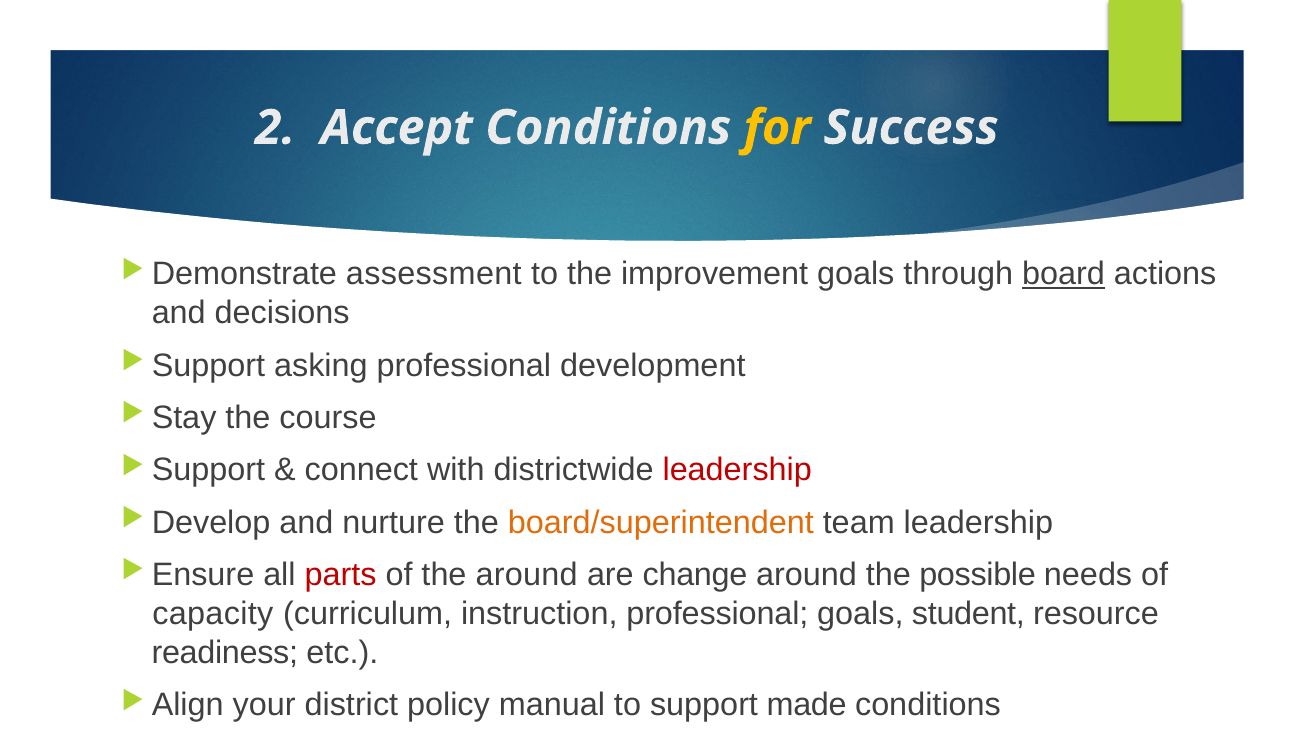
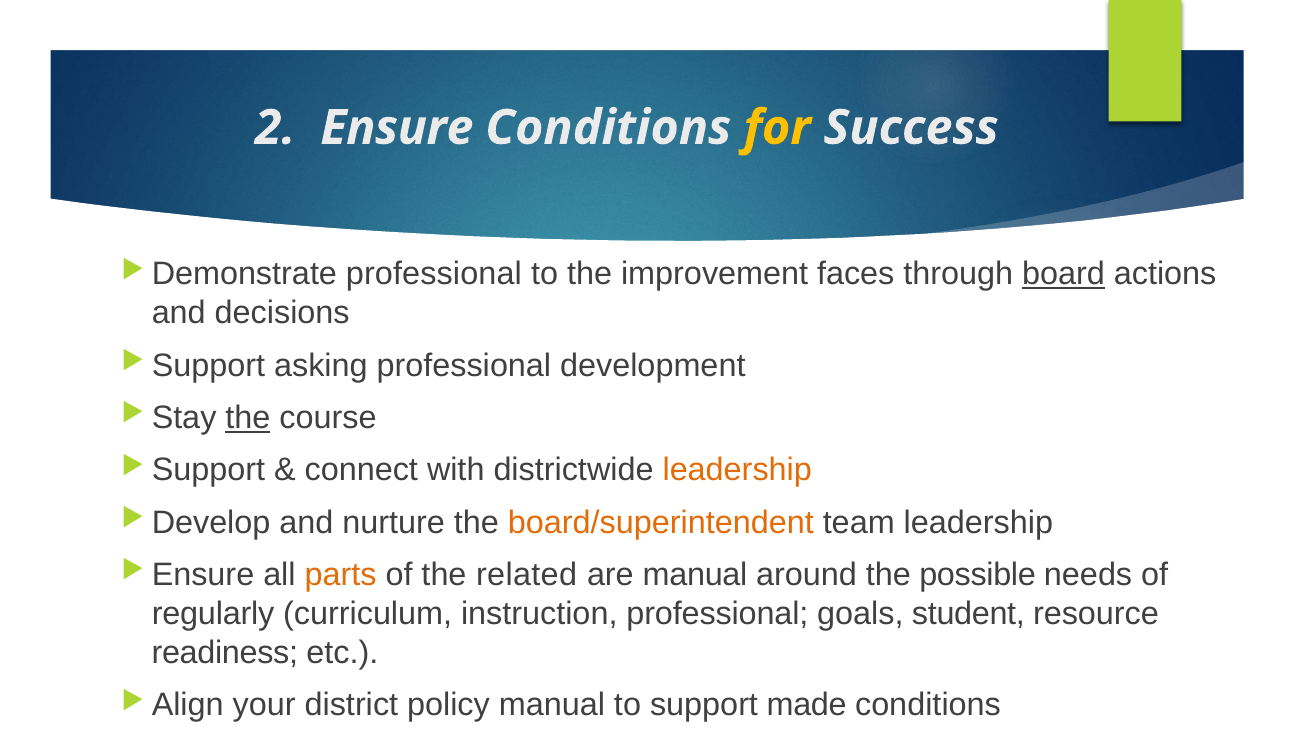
Accept: Accept -> Ensure
assessment at (434, 274): assessment -> professional
improvement goals: goals -> faces
the at (248, 417) underline: none -> present
leadership at (737, 470) colour: red -> orange
parts colour: red -> orange
the around: around -> related
are change: change -> manual
capacity: capacity -> regularly
